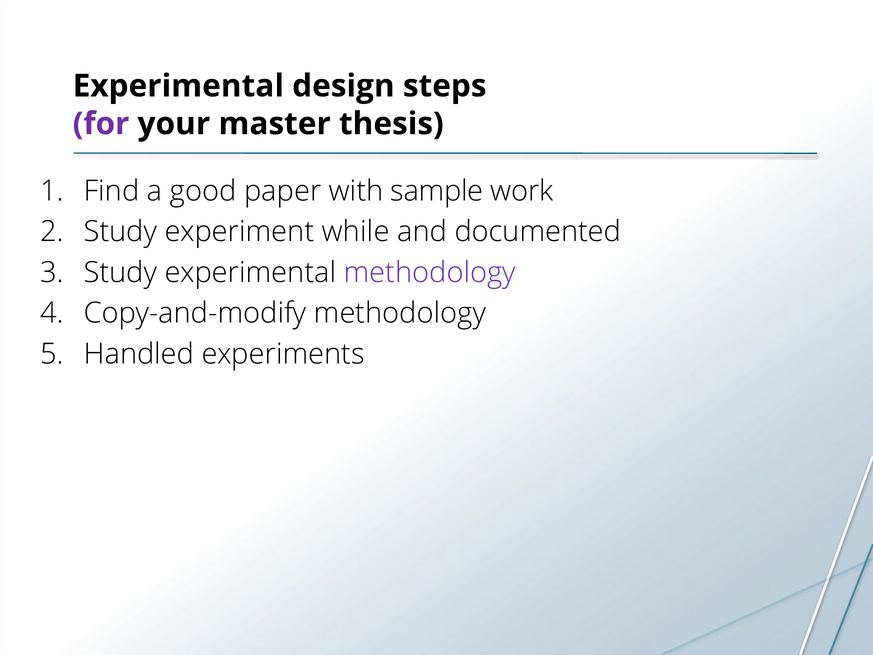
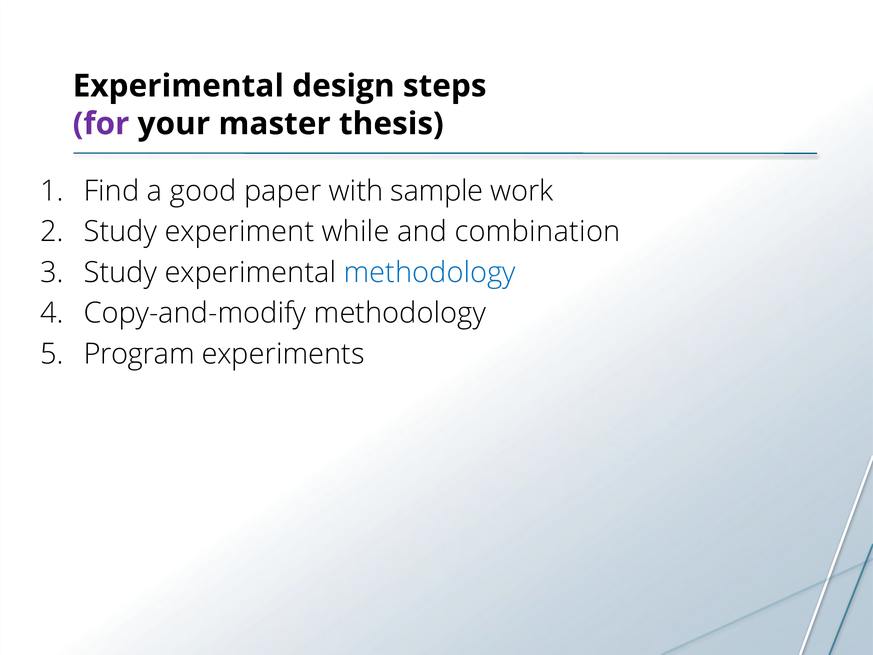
documented: documented -> combination
methodology at (430, 273) colour: purple -> blue
Handled: Handled -> Program
